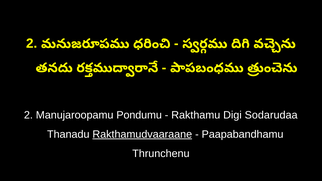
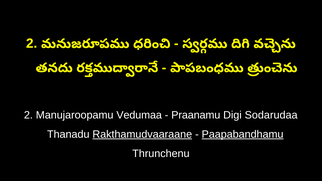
Pondumu: Pondumu -> Vedumaa
Rakthamu: Rakthamu -> Praanamu
Paapabandhamu underline: none -> present
